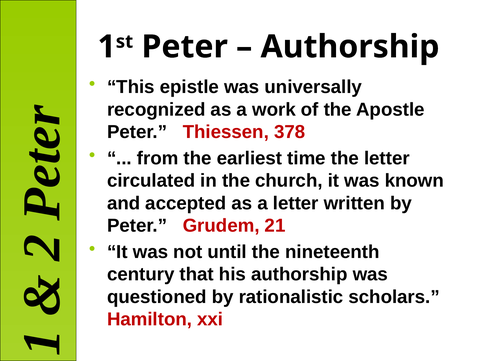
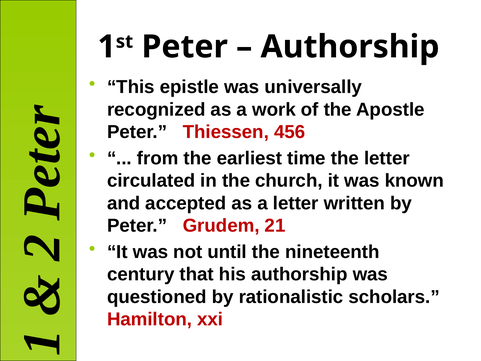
378: 378 -> 456
